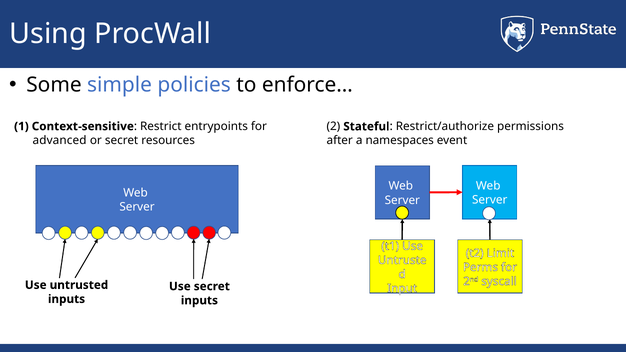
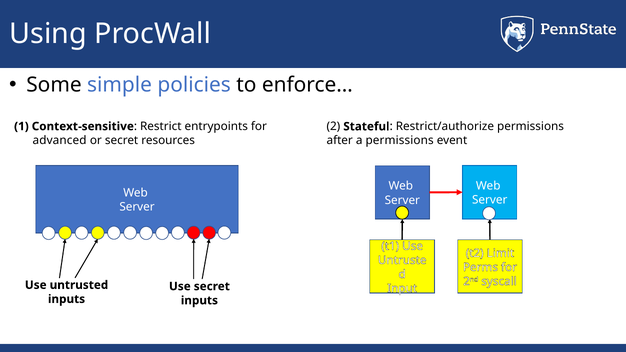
a namespaces: namespaces -> permissions
